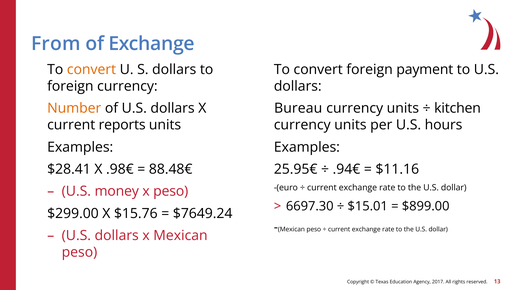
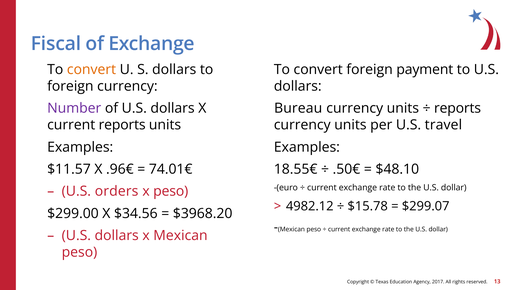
From: From -> Fiscal
Number colour: orange -> purple
kitchen at (458, 108): kitchen -> reports
hours: hours -> travel
$28.41: $28.41 -> $11.57
.98€: .98€ -> .96€
88.48€: 88.48€ -> 74.01€
25.95€: 25.95€ -> 18.55€
.94€: .94€ -> .50€
$11.16: $11.16 -> $48.10
money: money -> orders
6697.30: 6697.30 -> 4982.12
$15.01: $15.01 -> $15.78
$899.00: $899.00 -> $299.07
$15.76: $15.76 -> $34.56
$7649.24: $7649.24 -> $3968.20
